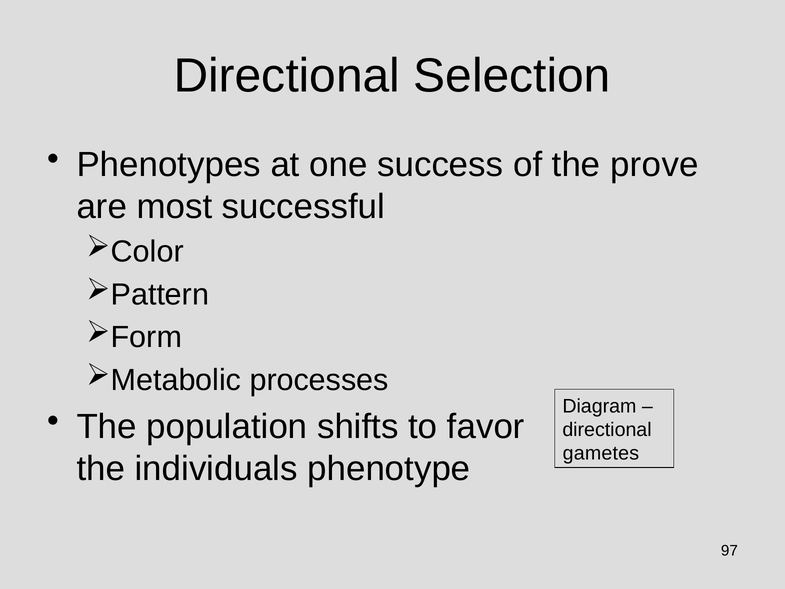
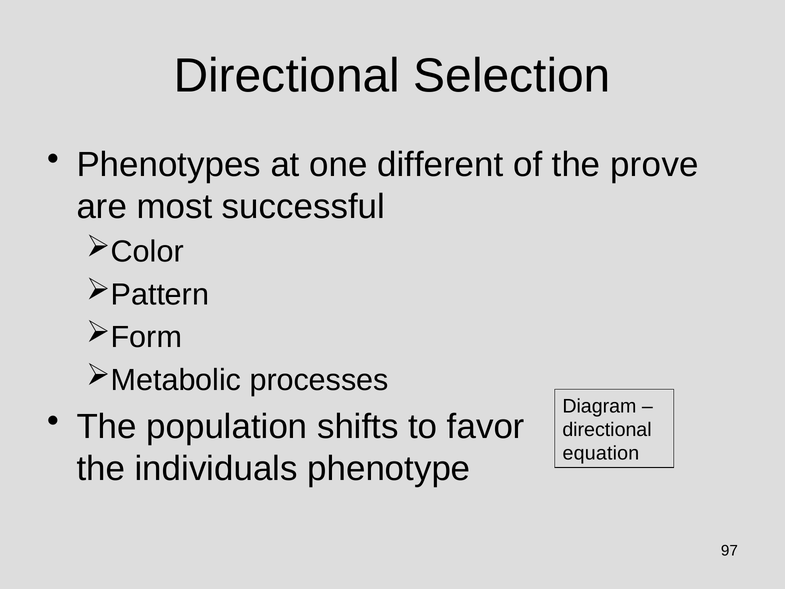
success: success -> different
gametes: gametes -> equation
